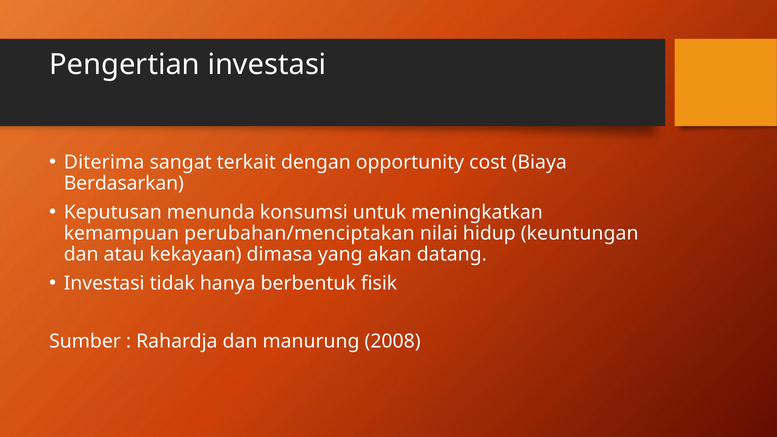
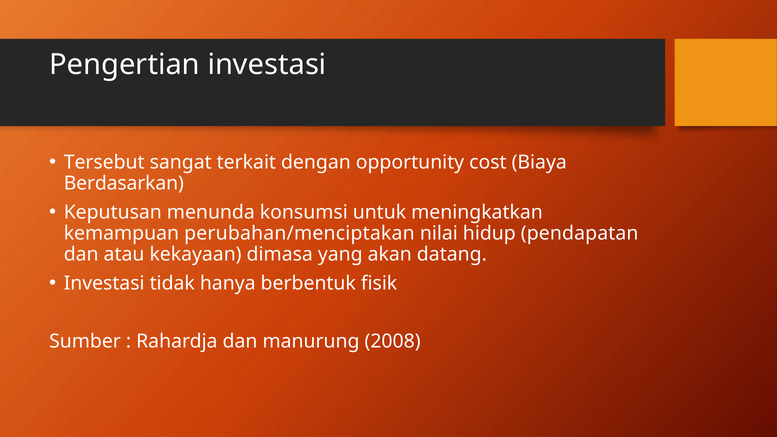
Diterima: Diterima -> Tersebut
keuntungan: keuntungan -> pendapatan
